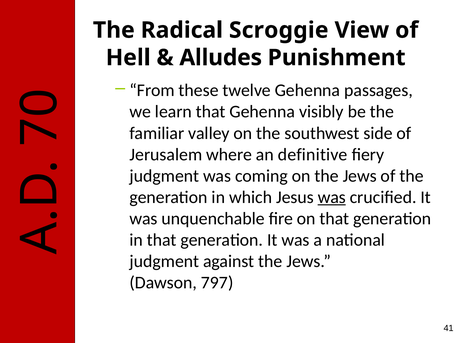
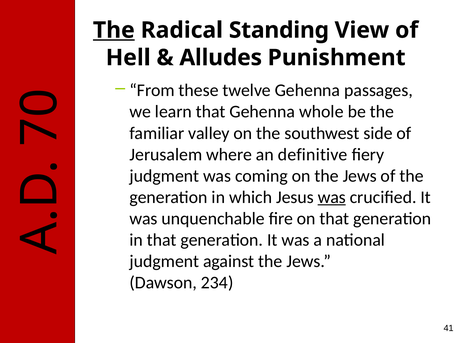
The at (114, 30) underline: none -> present
Scroggie: Scroggie -> Standing
visibly: visibly -> whole
797: 797 -> 234
